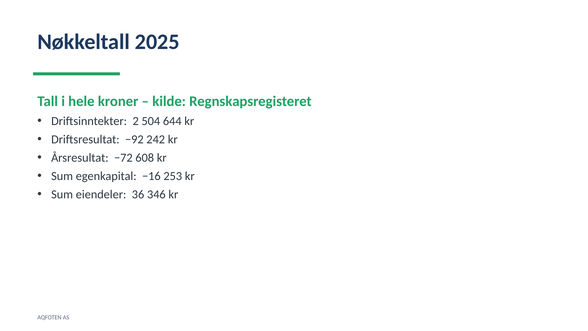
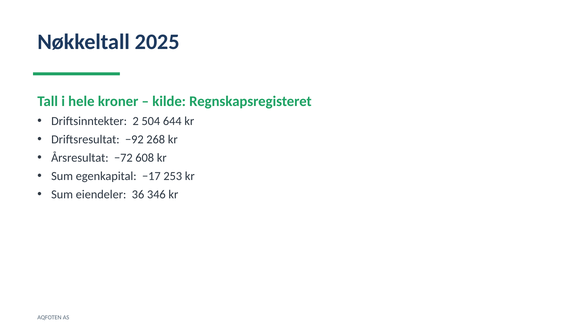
242: 242 -> 268
−16: −16 -> −17
